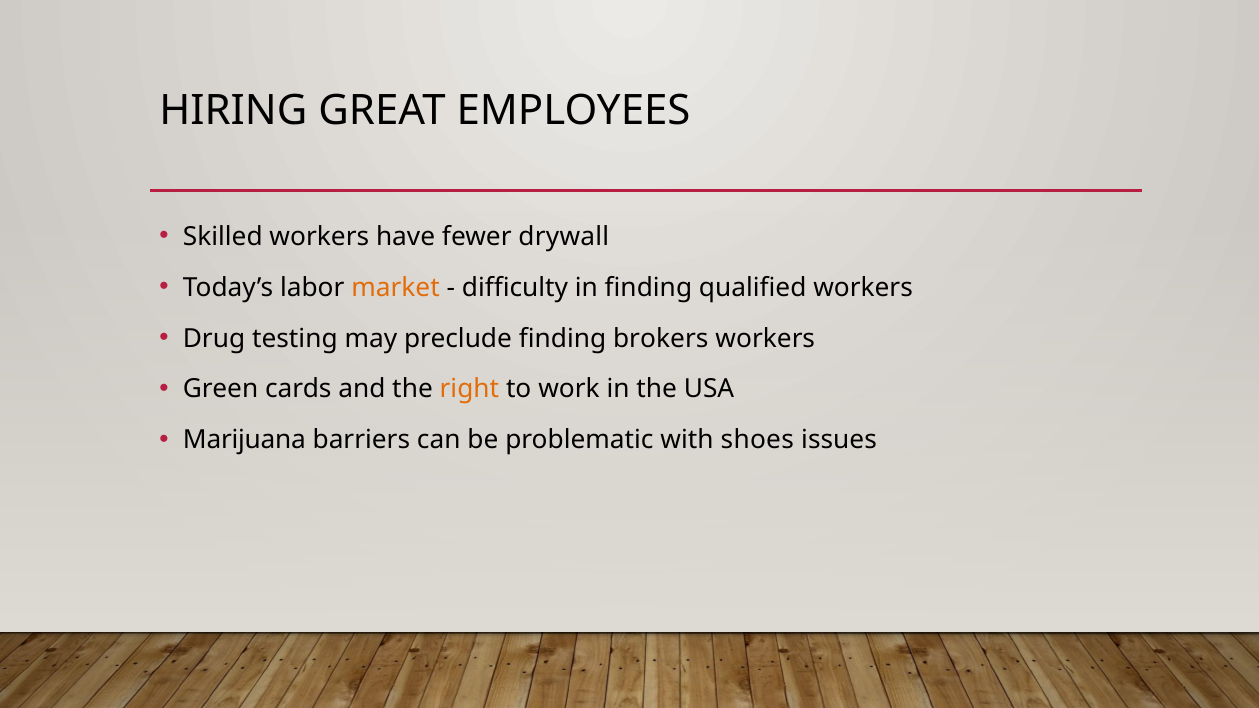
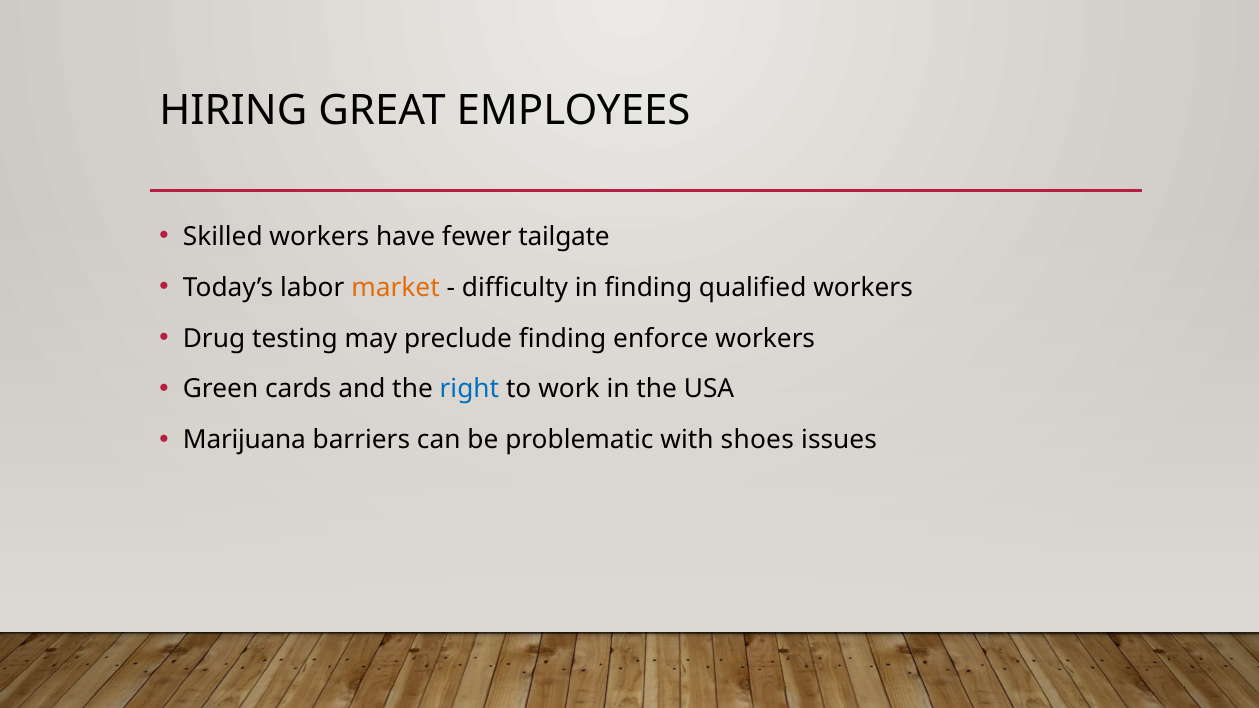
drywall: drywall -> tailgate
brokers: brokers -> enforce
right colour: orange -> blue
